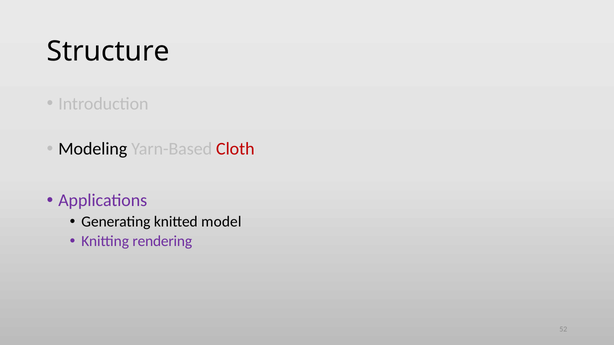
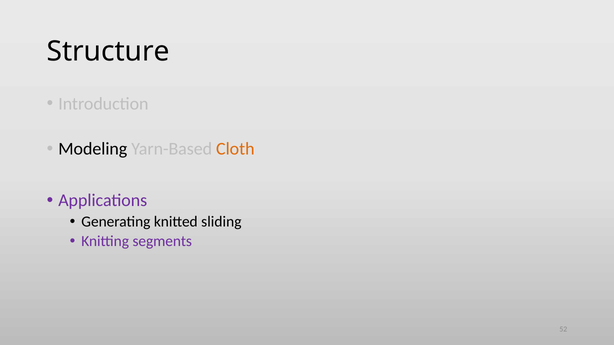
Cloth colour: red -> orange
model: model -> sliding
rendering: rendering -> segments
